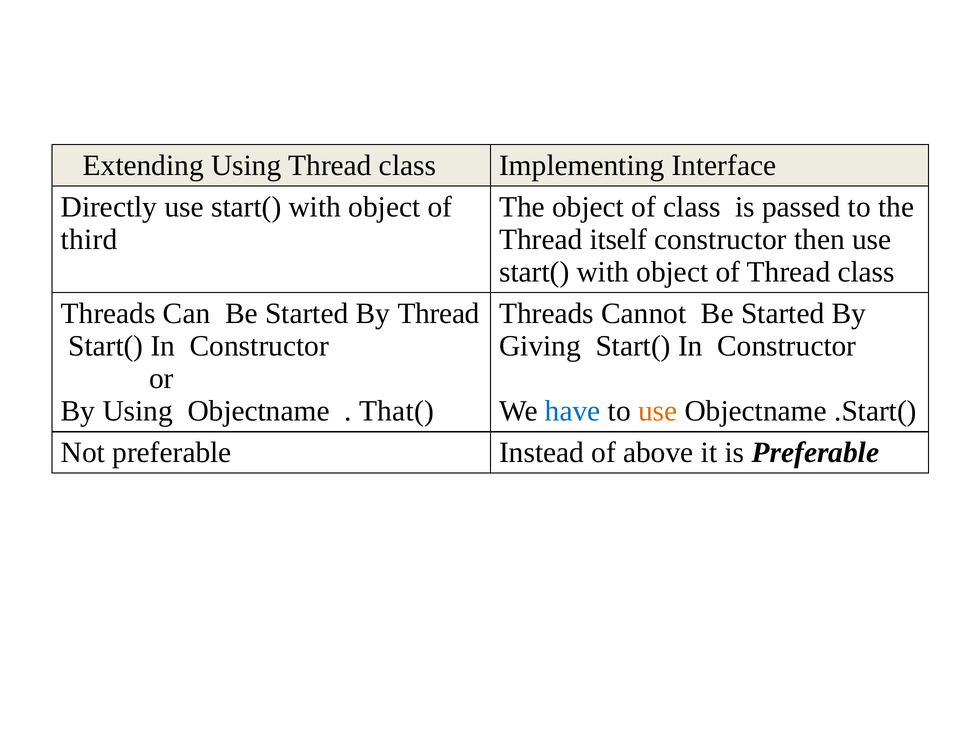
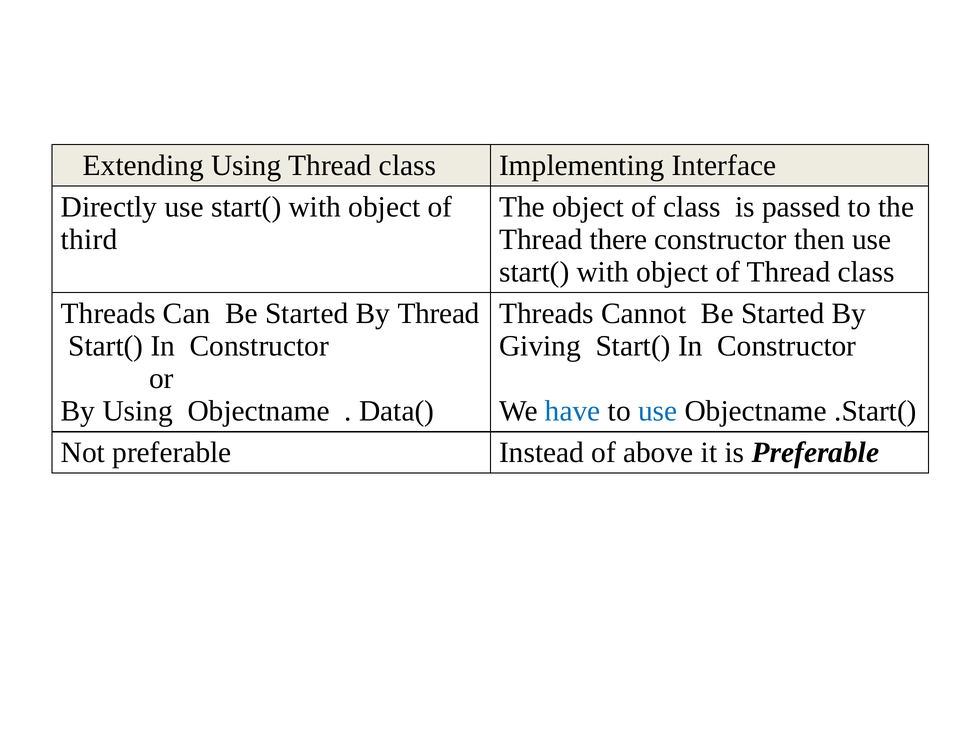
itself: itself -> there
That(: That( -> Data(
use at (658, 411) colour: orange -> blue
